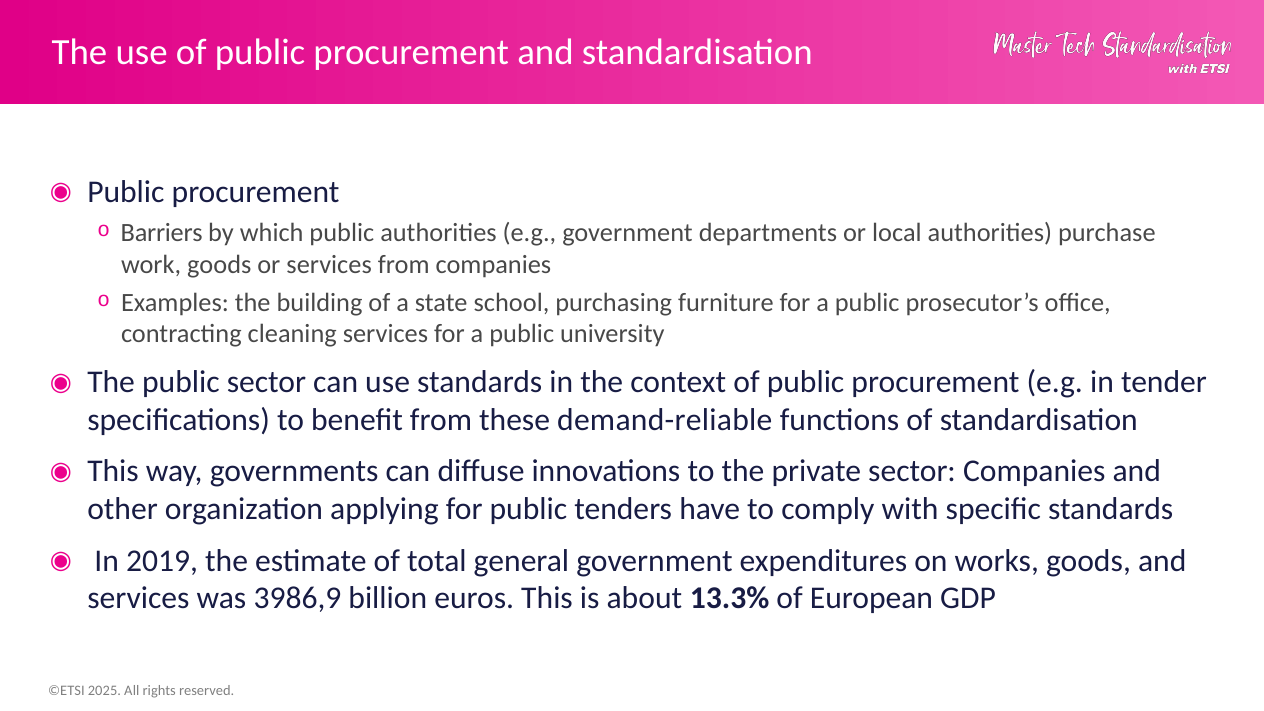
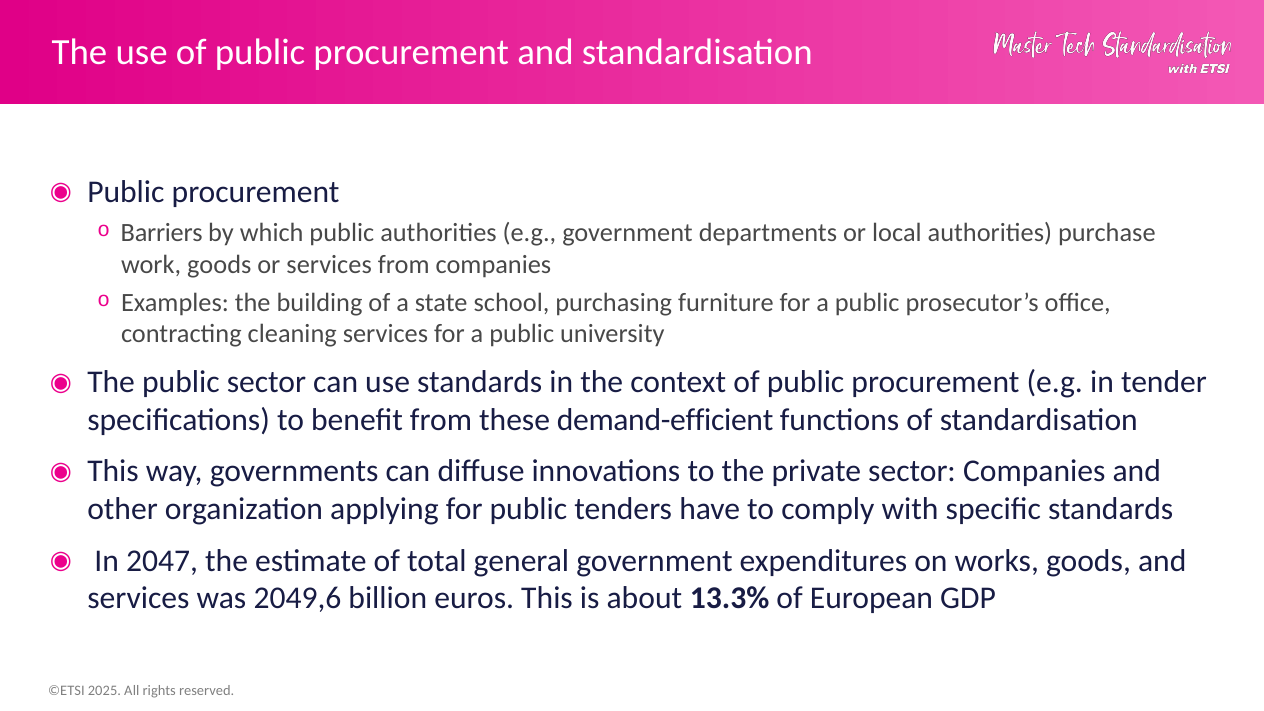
demand-reliable: demand-reliable -> demand-efficient
2019: 2019 -> 2047
3986,9: 3986,9 -> 2049,6
